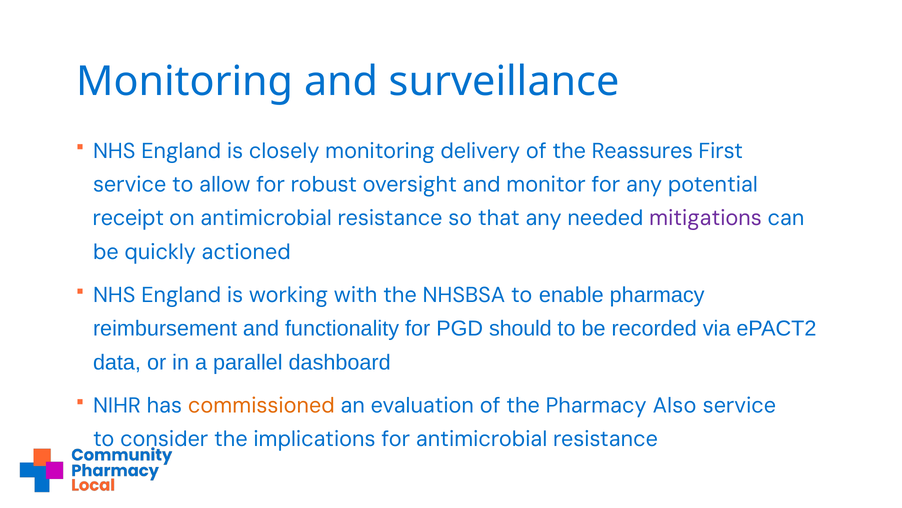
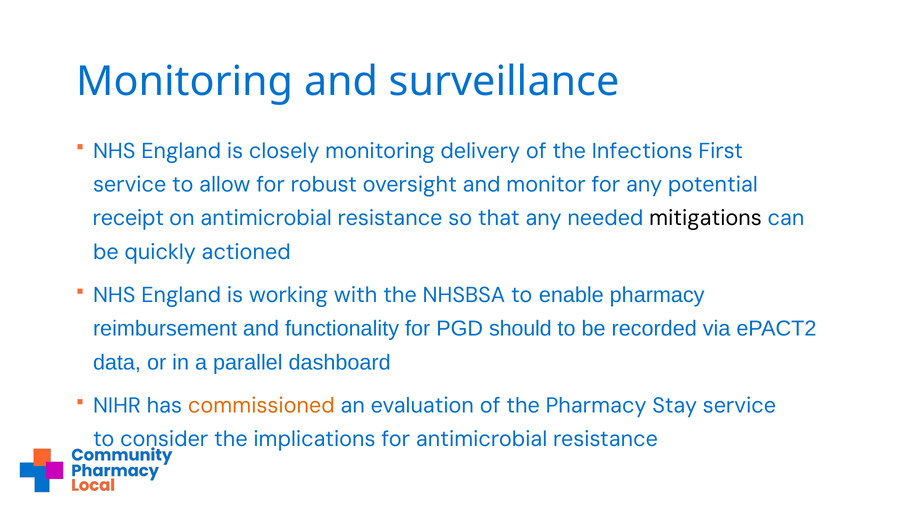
Reassures: Reassures -> Infections
mitigations colour: purple -> black
Also: Also -> Stay
